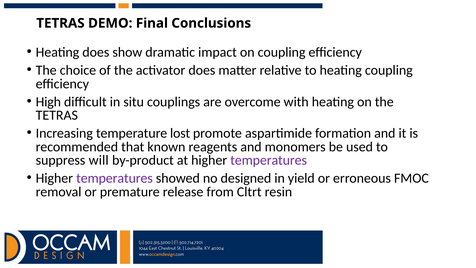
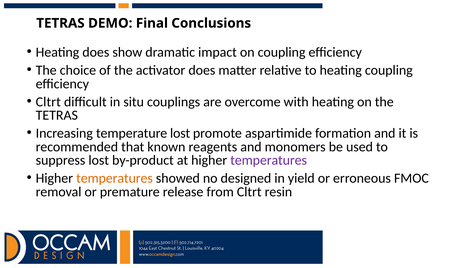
High at (48, 102): High -> Cltrt
suppress will: will -> lost
temperatures at (115, 178) colour: purple -> orange
